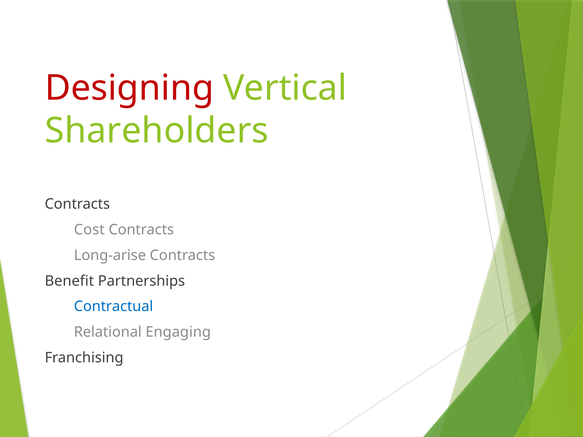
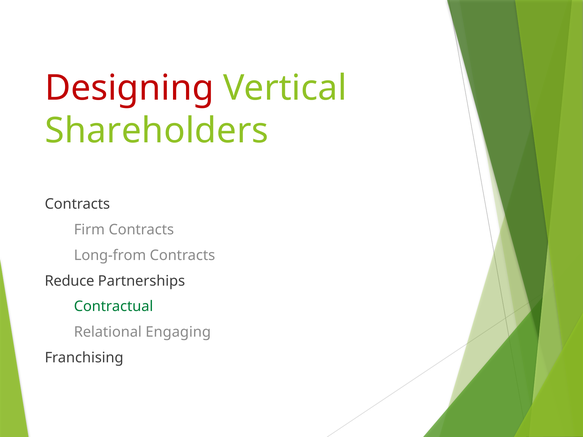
Cost: Cost -> Firm
Long-arise: Long-arise -> Long-from
Benefit: Benefit -> Reduce
Contractual colour: blue -> green
